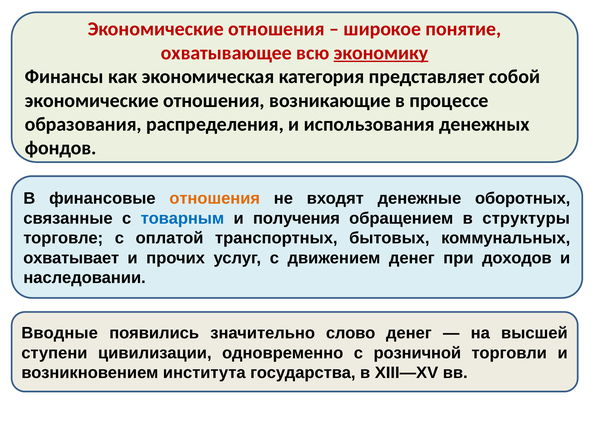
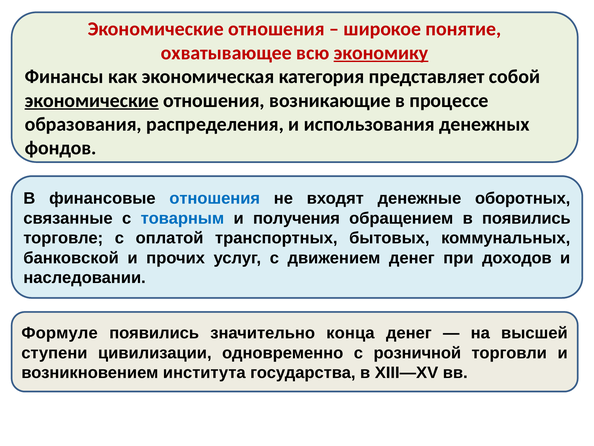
экономические at (92, 100) underline: none -> present
отношения at (215, 198) colour: orange -> blue
в структуры: структуры -> появились
охватывает: охватывает -> банковской
Вводные: Вводные -> Формуле
слово: слово -> конца
